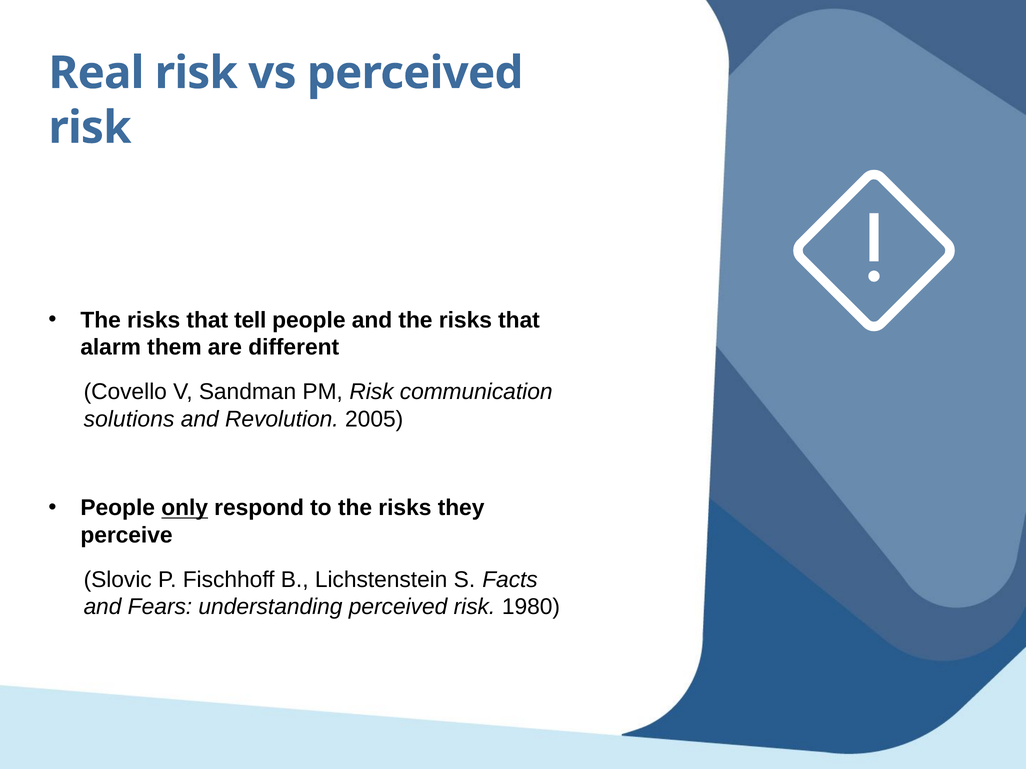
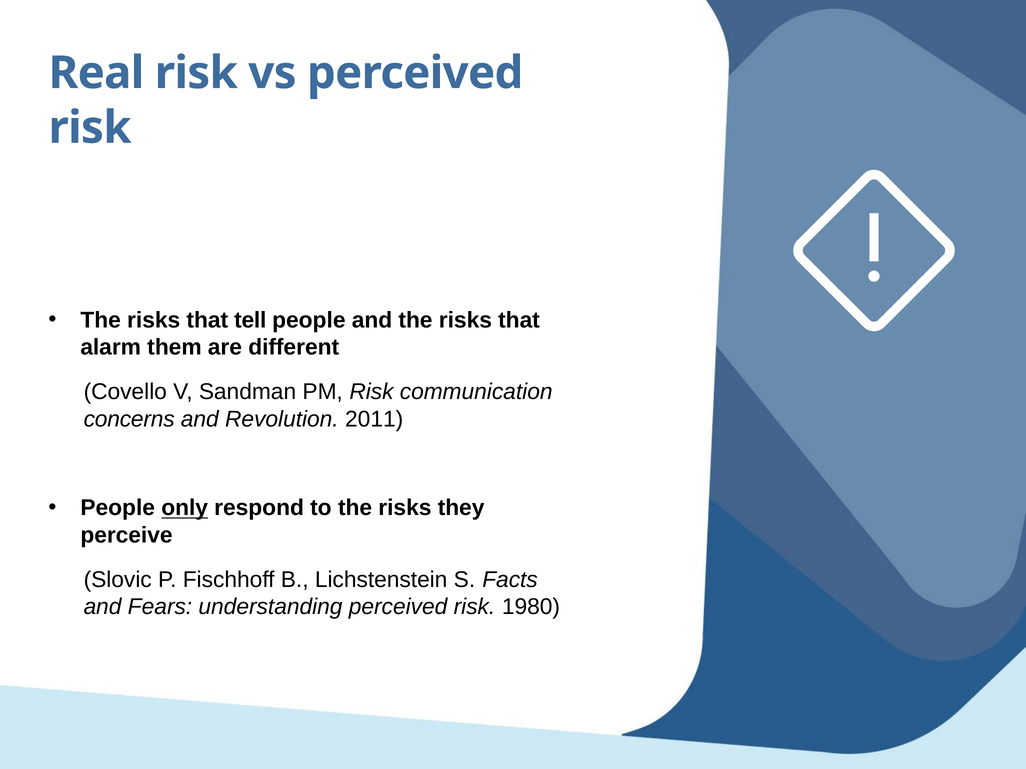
solutions: solutions -> concerns
2005: 2005 -> 2011
